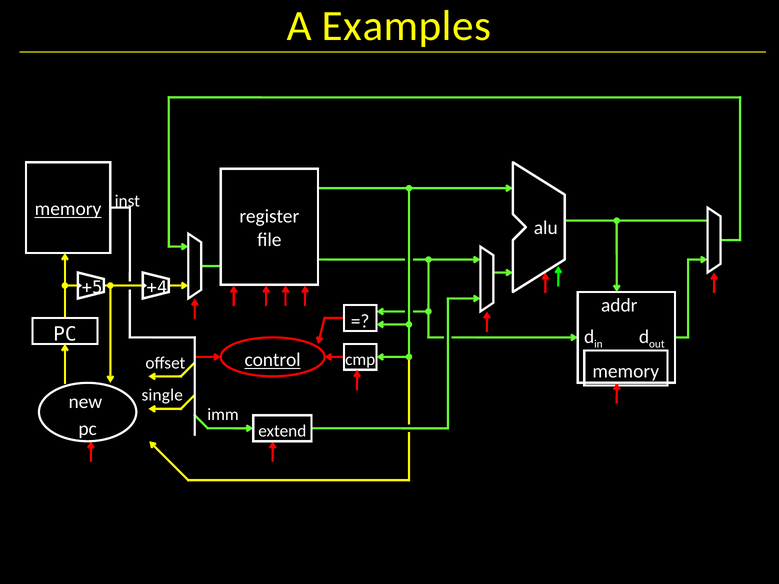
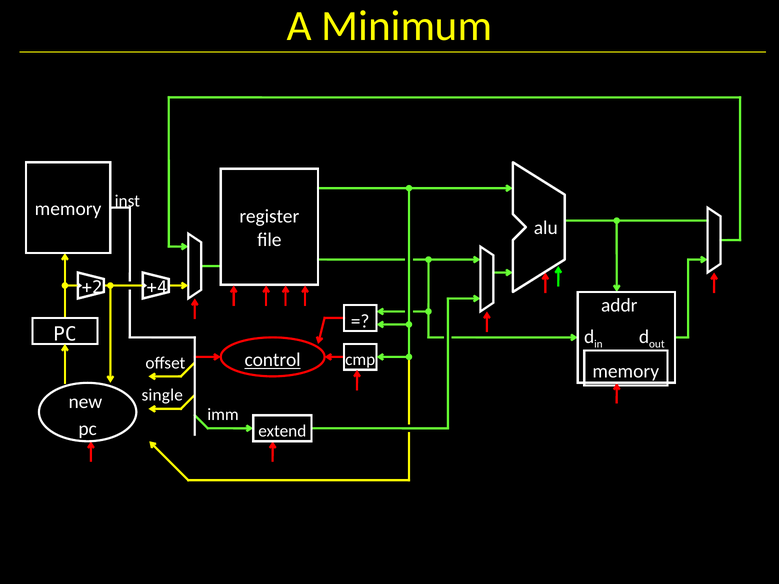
Examples: Examples -> Minimum
memory at (68, 209) underline: present -> none
+5: +5 -> +2
